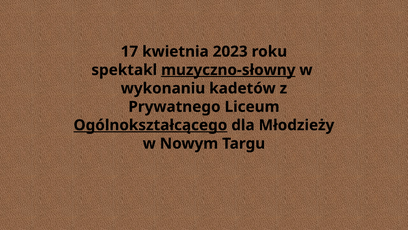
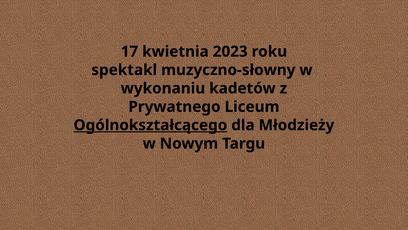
muzyczno-słowny underline: present -> none
